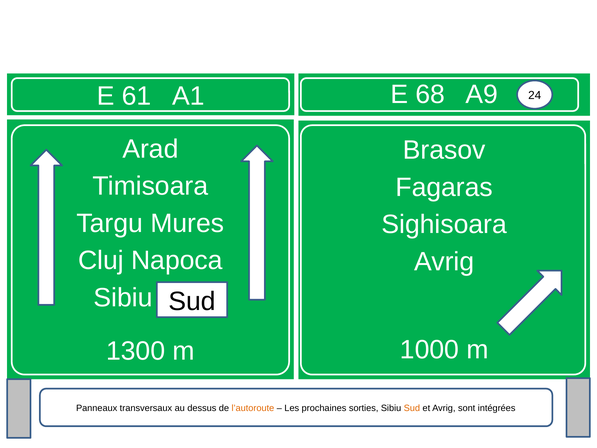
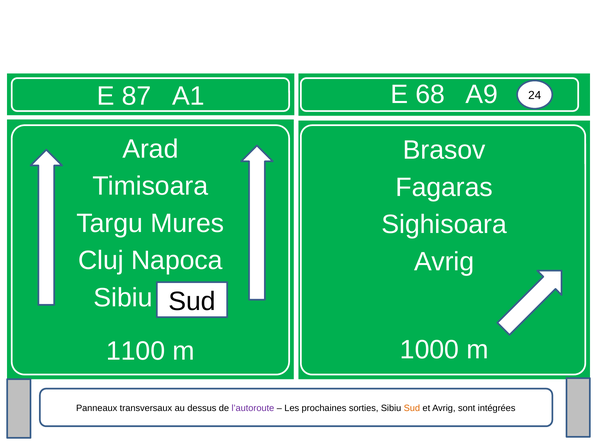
61: 61 -> 87
1300: 1300 -> 1100
l’autoroute colour: orange -> purple
